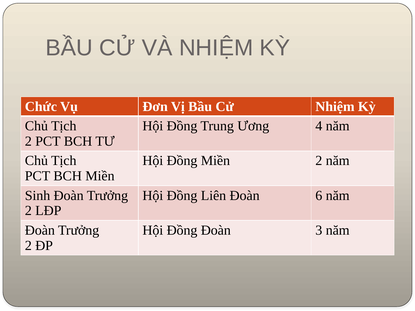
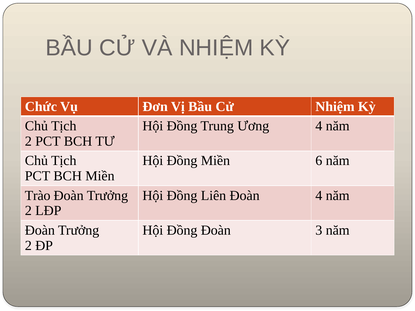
Miền 2: 2 -> 6
Sinh: Sinh -> Trào
Đoàn 6: 6 -> 4
